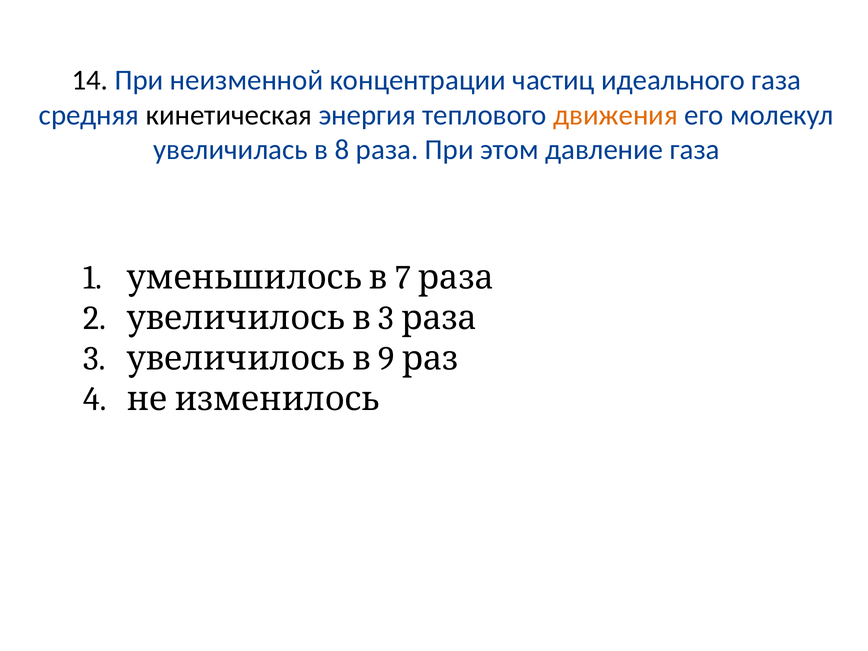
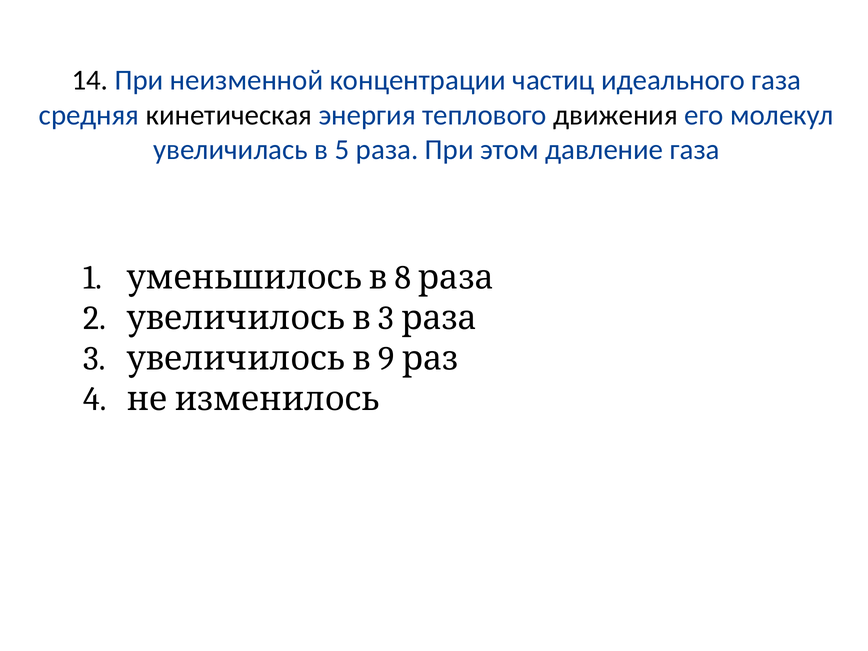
движения colour: orange -> black
8: 8 -> 5
7: 7 -> 8
